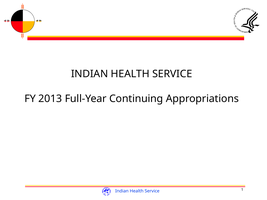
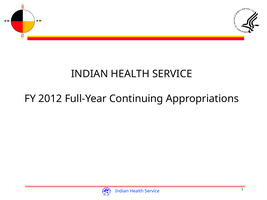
2013: 2013 -> 2012
